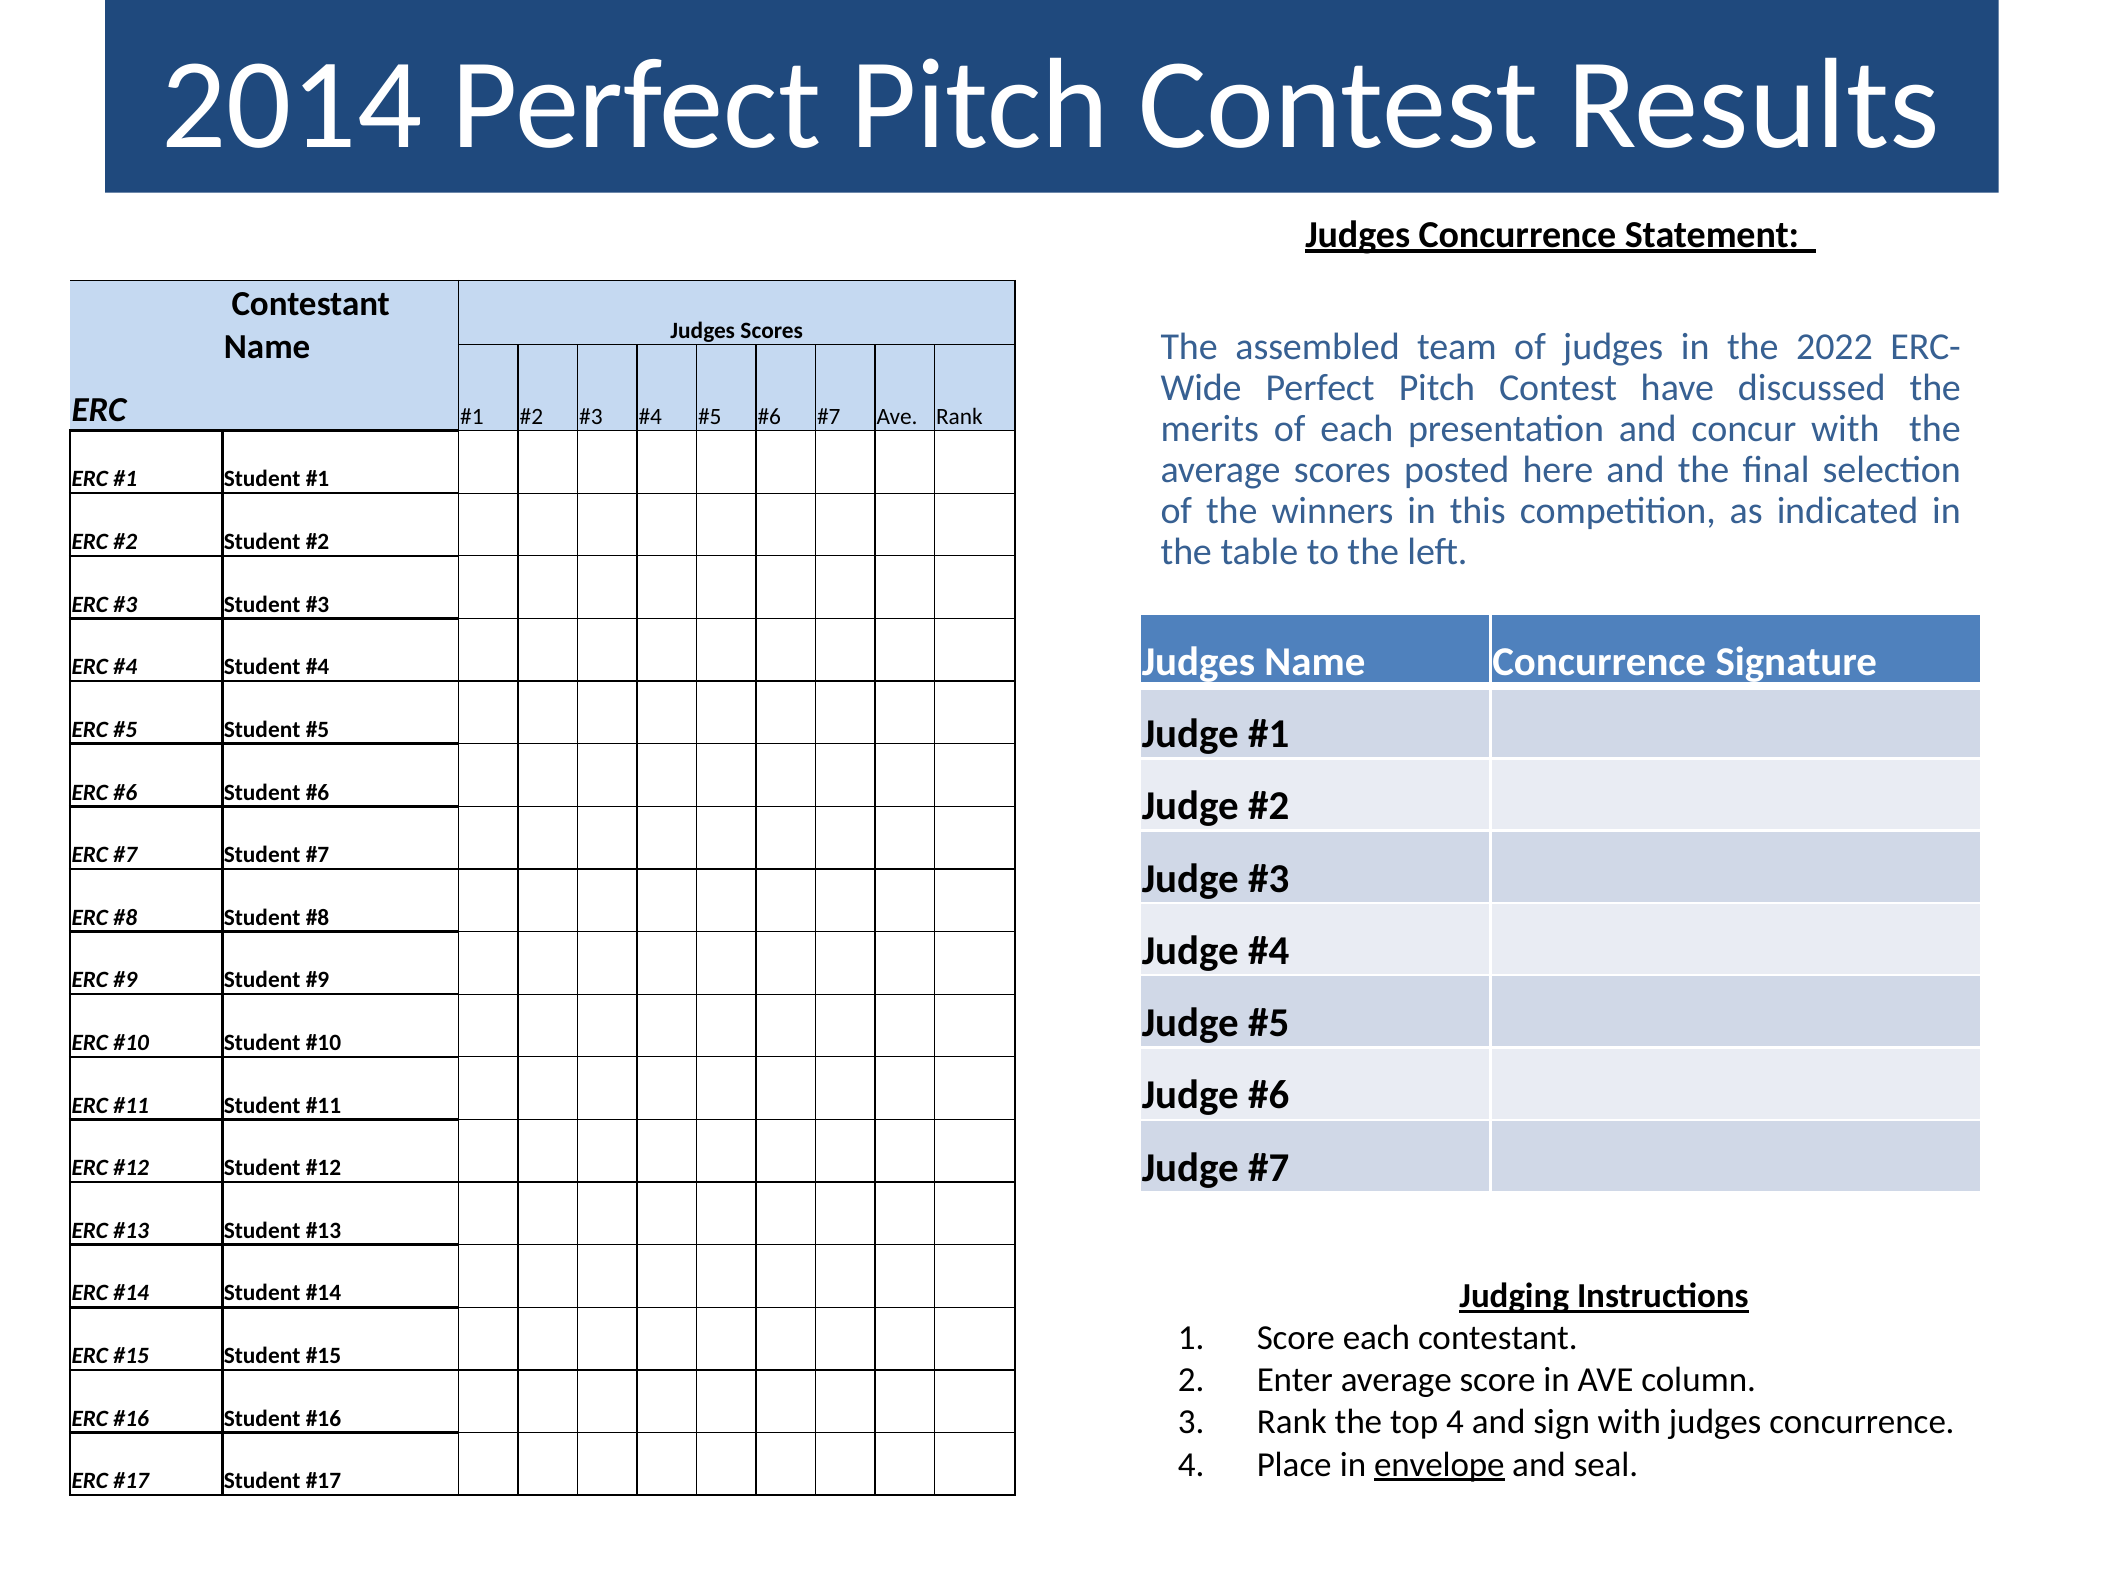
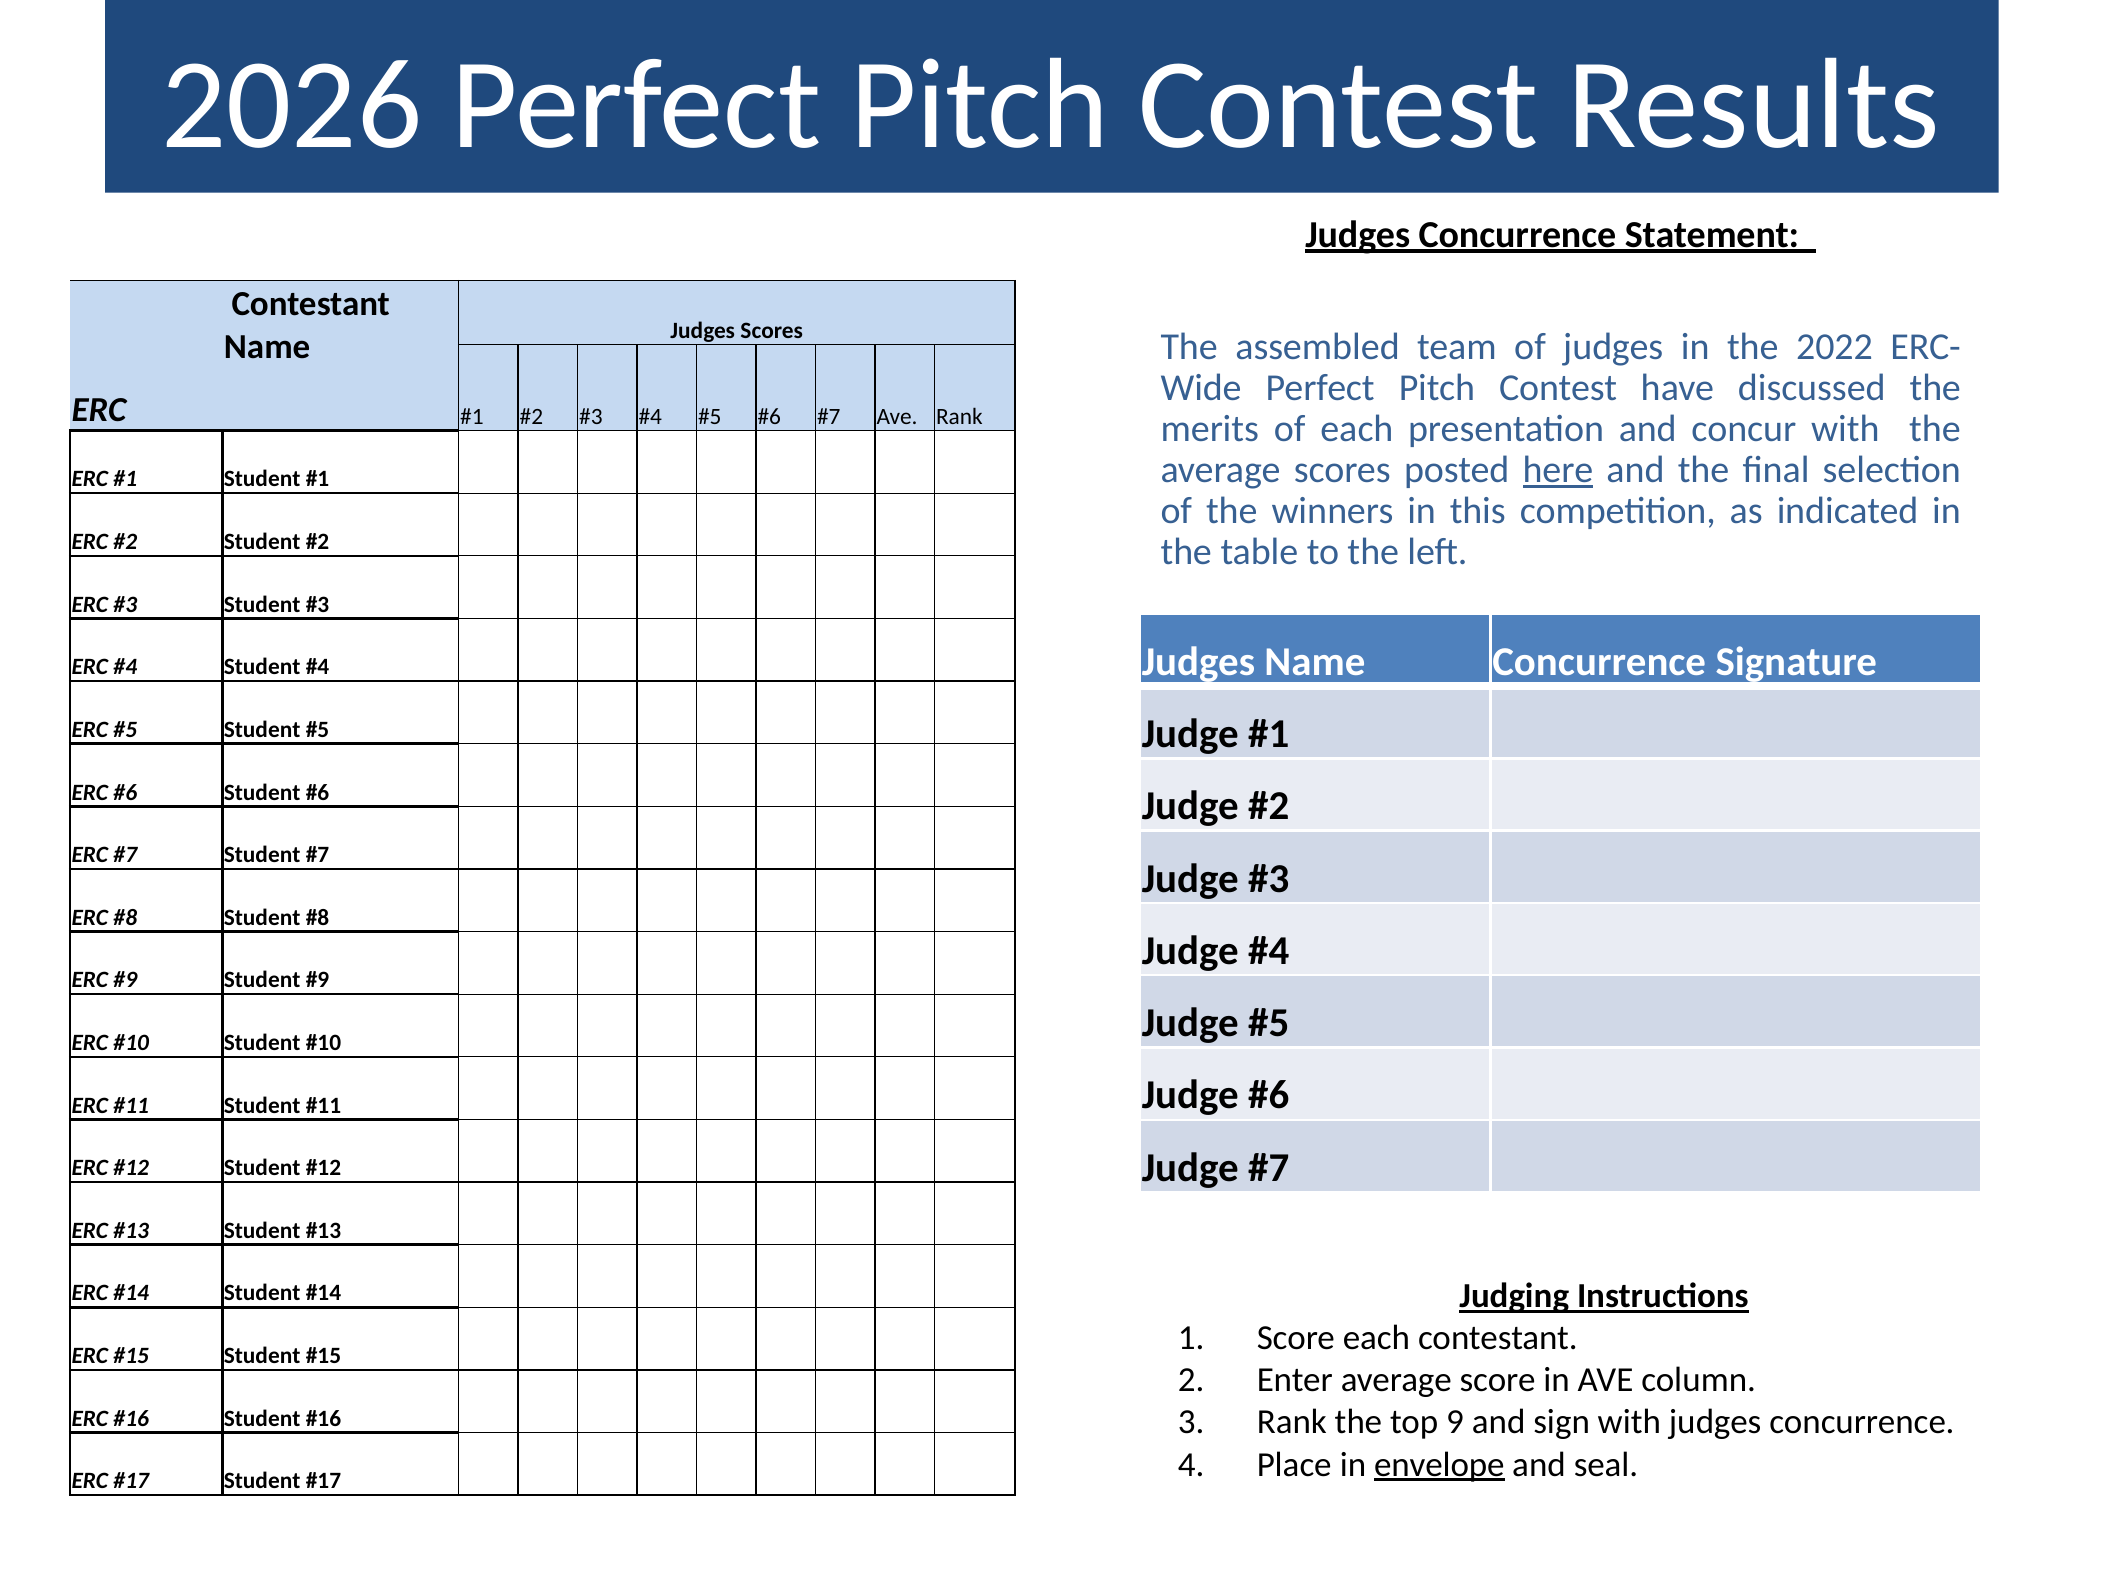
2014: 2014 -> 2026
here underline: none -> present
top 4: 4 -> 9
